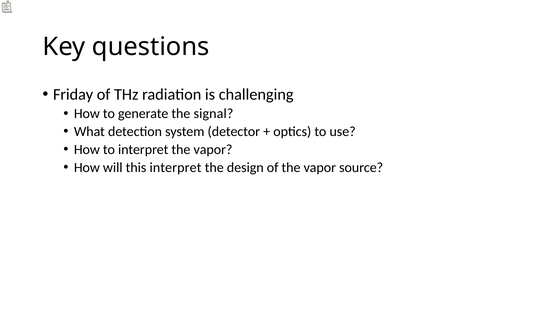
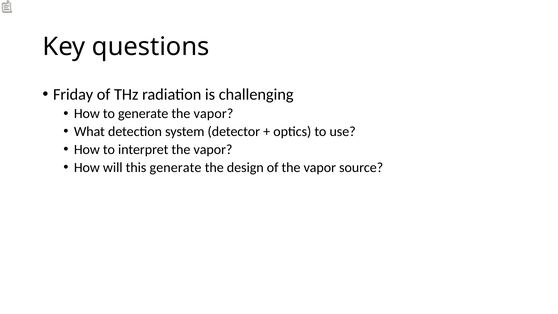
generate the signal: signal -> vapor
this interpret: interpret -> generate
